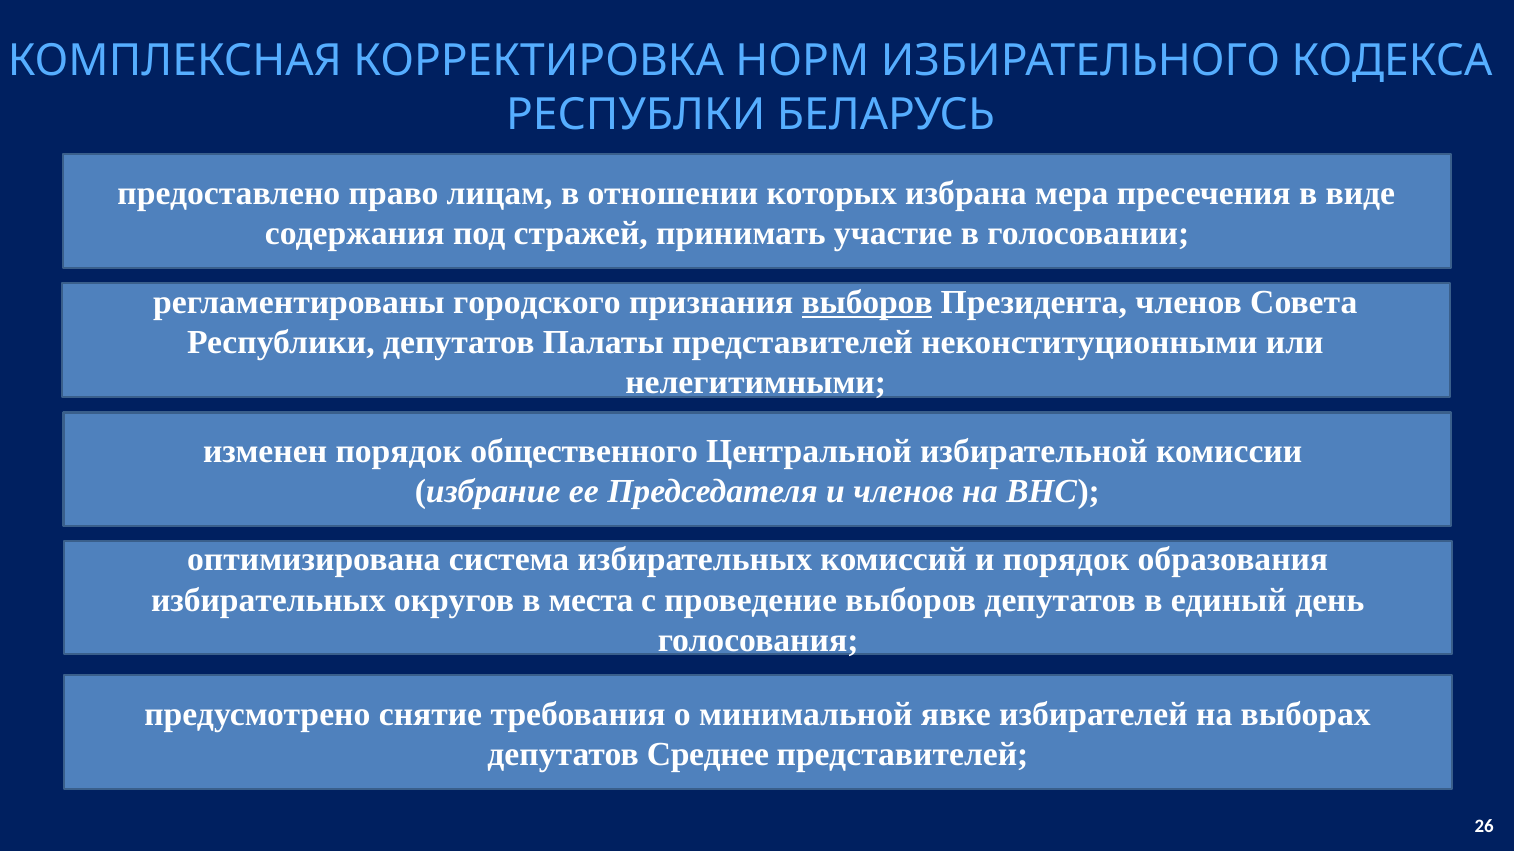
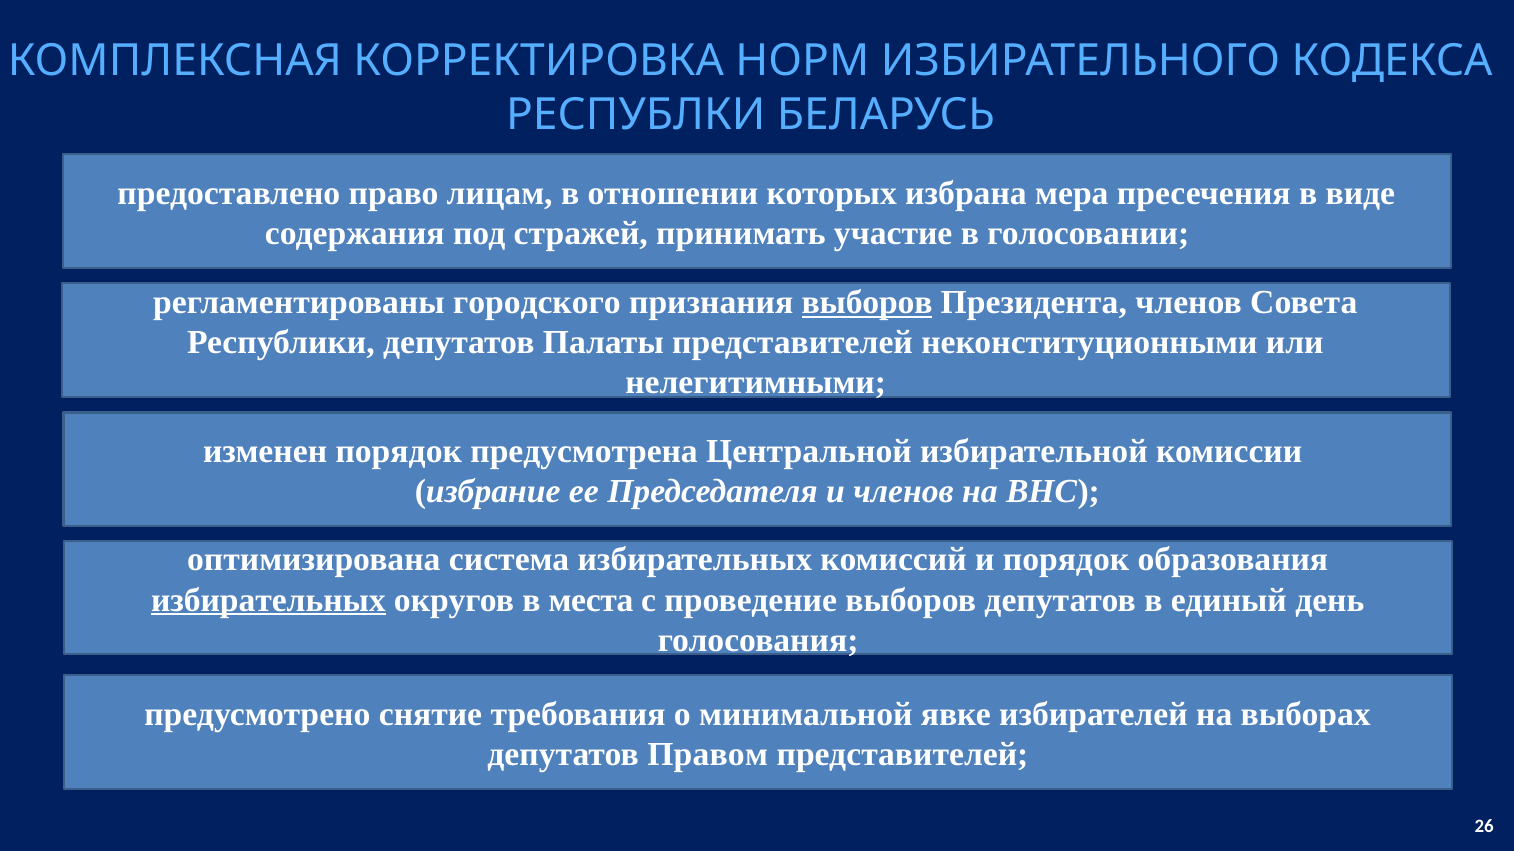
общественного: общественного -> предусмотрена
избирательных at (268, 600) underline: none -> present
Среднее: Среднее -> Правом
